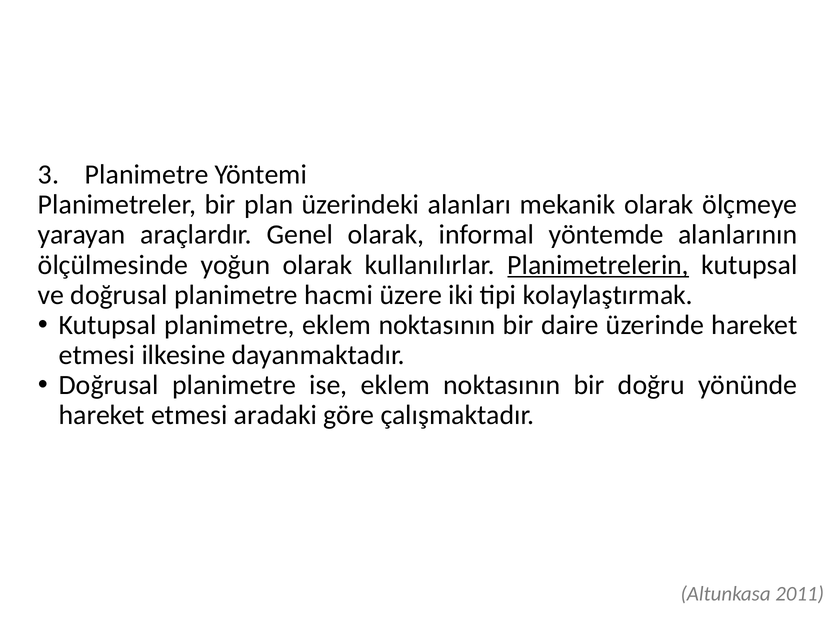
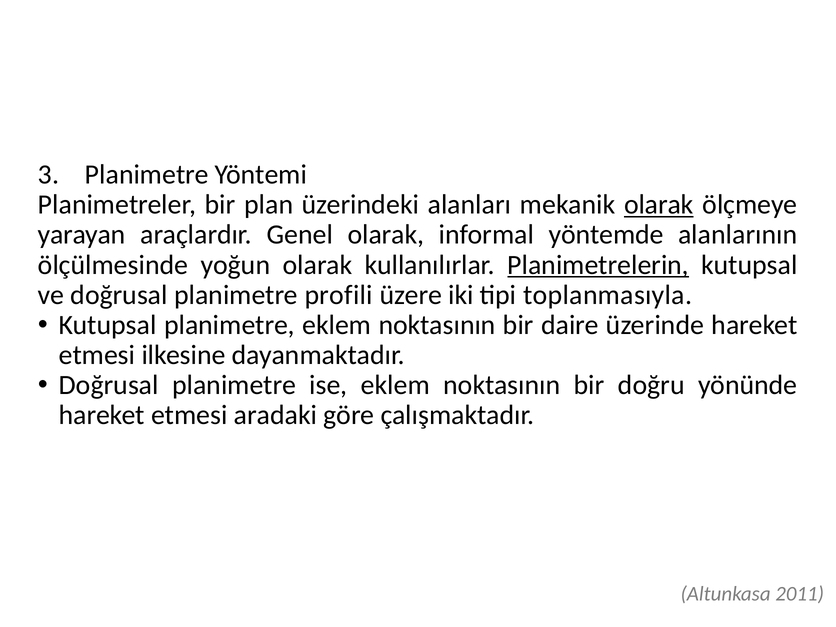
olarak at (659, 205) underline: none -> present
hacmi: hacmi -> profili
kolaylaştırmak: kolaylaştırmak -> toplanmasıyla
